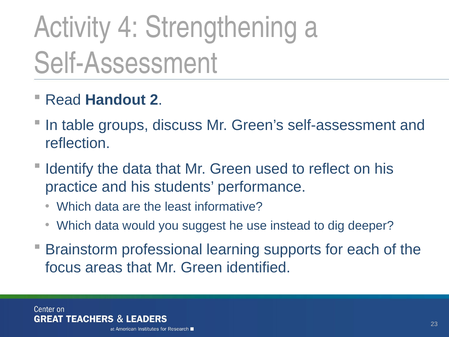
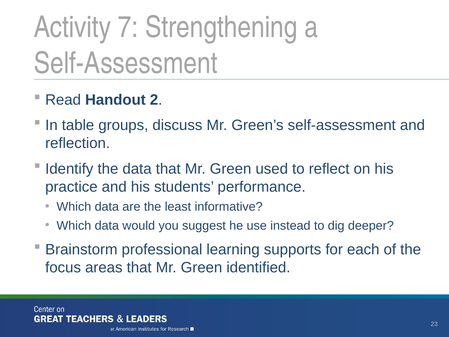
4: 4 -> 7
